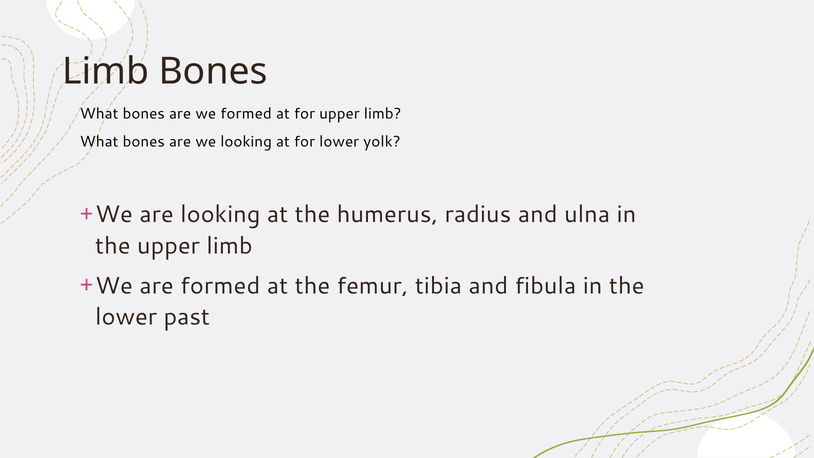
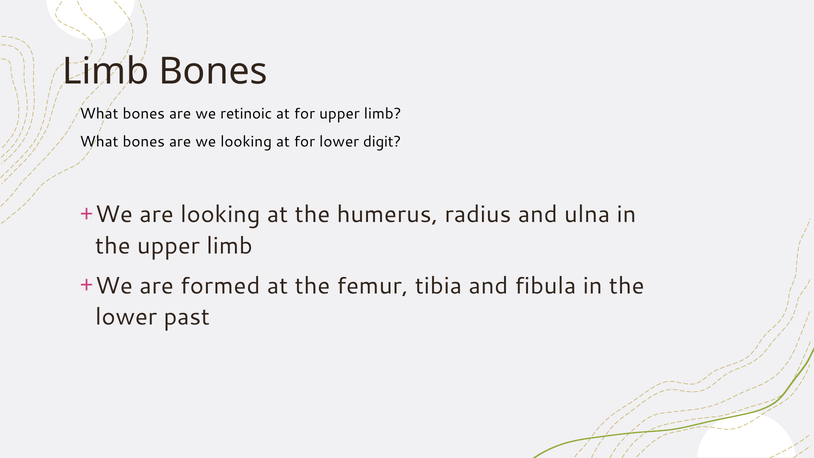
we formed: formed -> retinoic
yolk: yolk -> digit
